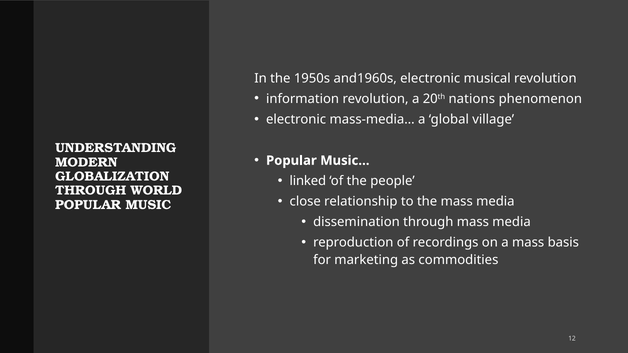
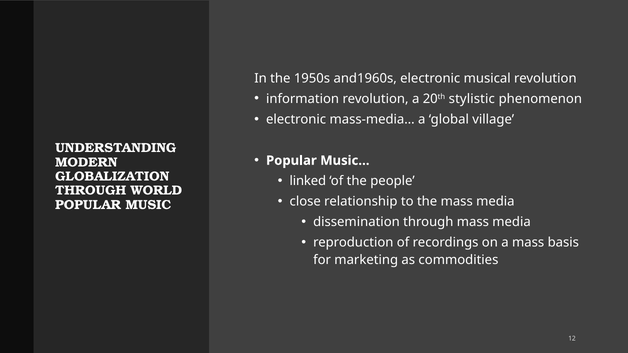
nations: nations -> stylistic
